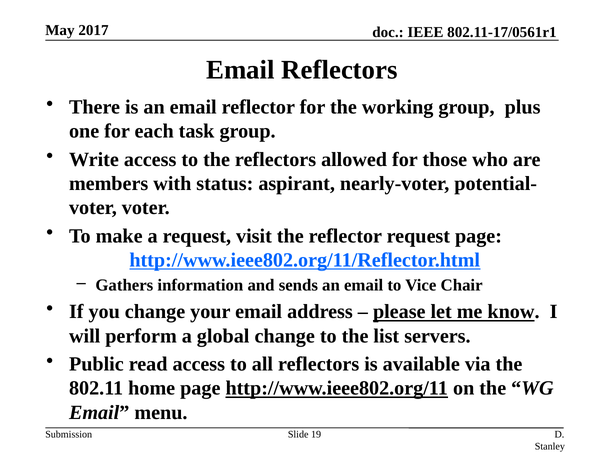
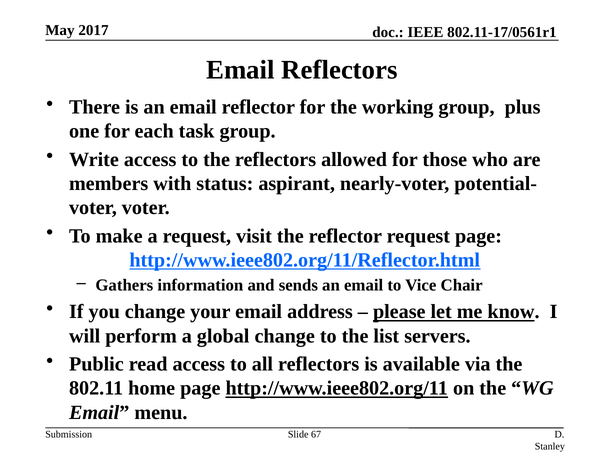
19: 19 -> 67
